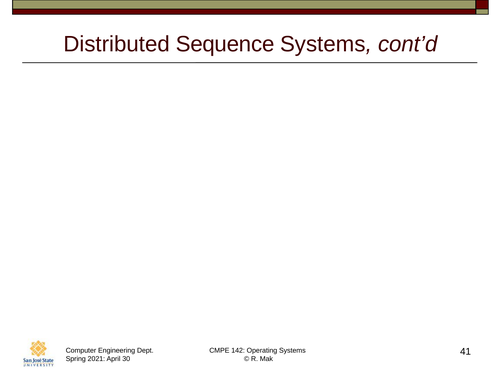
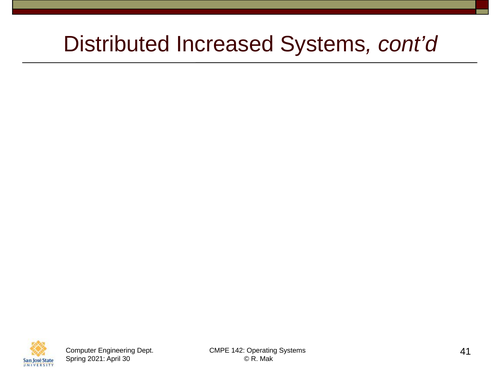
Sequence: Sequence -> Increased
